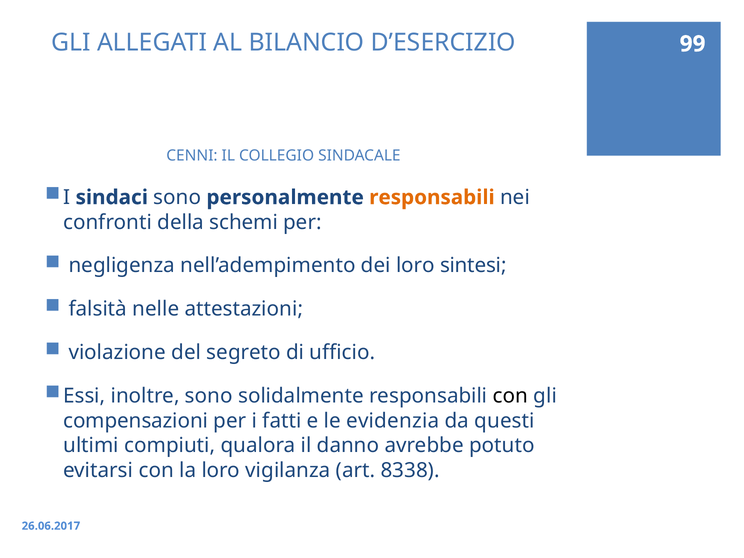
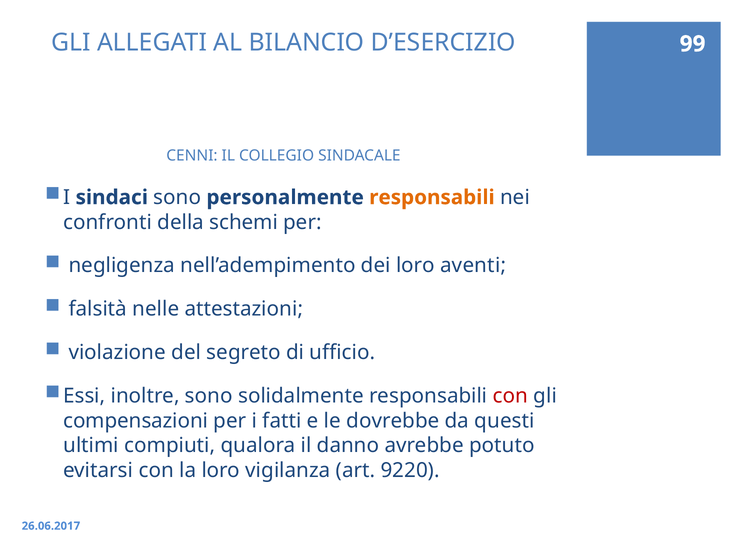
sintesi: sintesi -> aventi
con at (510, 396) colour: black -> red
evidenzia: evidenzia -> dovrebbe
8338: 8338 -> 9220
